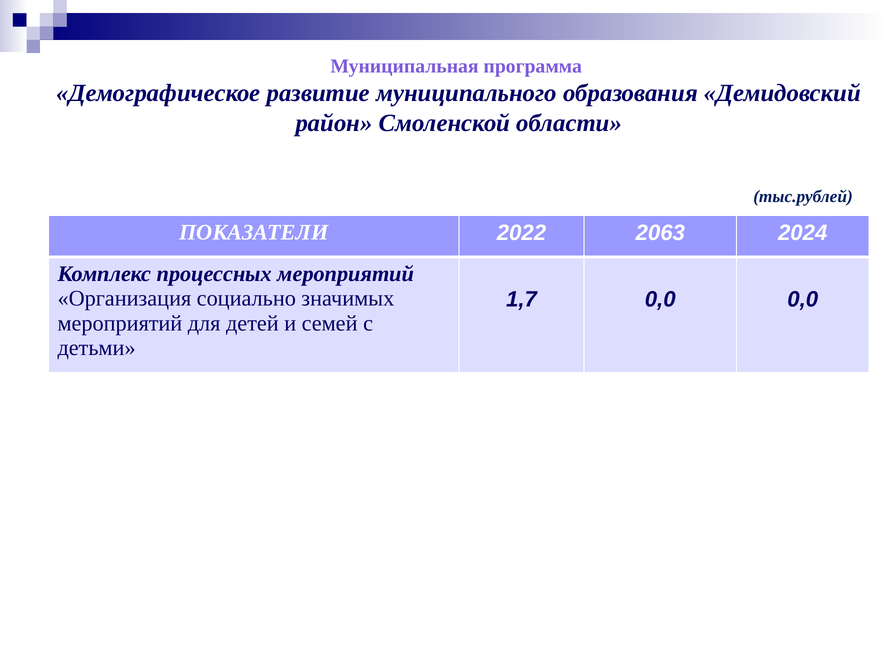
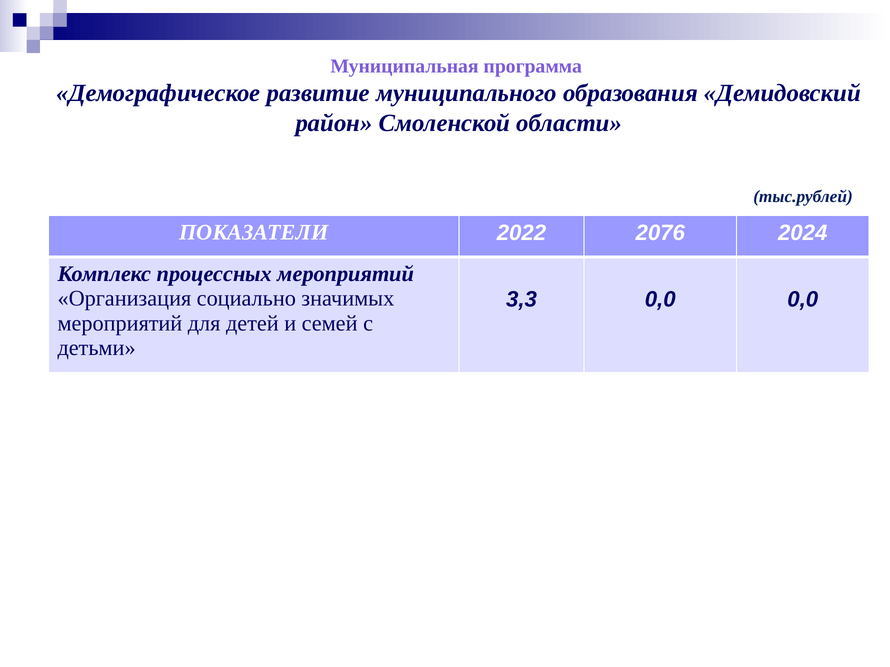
2063: 2063 -> 2076
1,7: 1,7 -> 3,3
